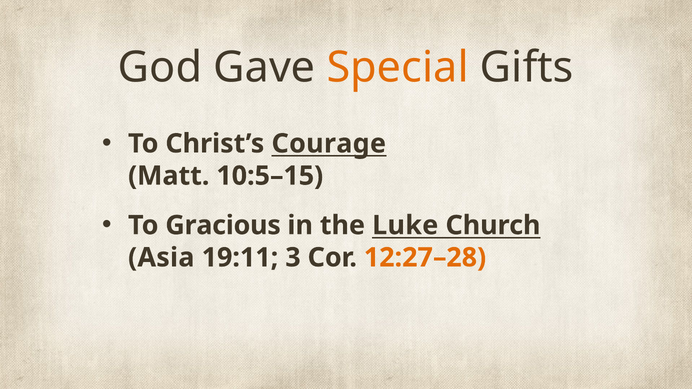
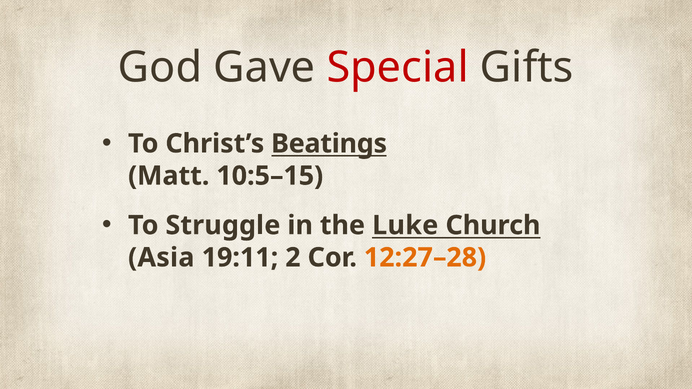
Special colour: orange -> red
Courage: Courage -> Beatings
Gracious: Gracious -> Struggle
3: 3 -> 2
